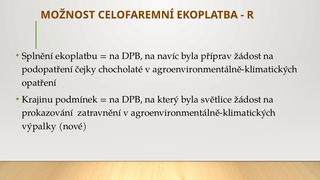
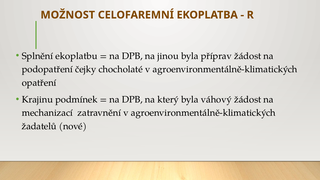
navíc: navíc -> jinou
světlice: světlice -> váhový
prokazování: prokazování -> mechanizací
výpalky: výpalky -> žadatelů
